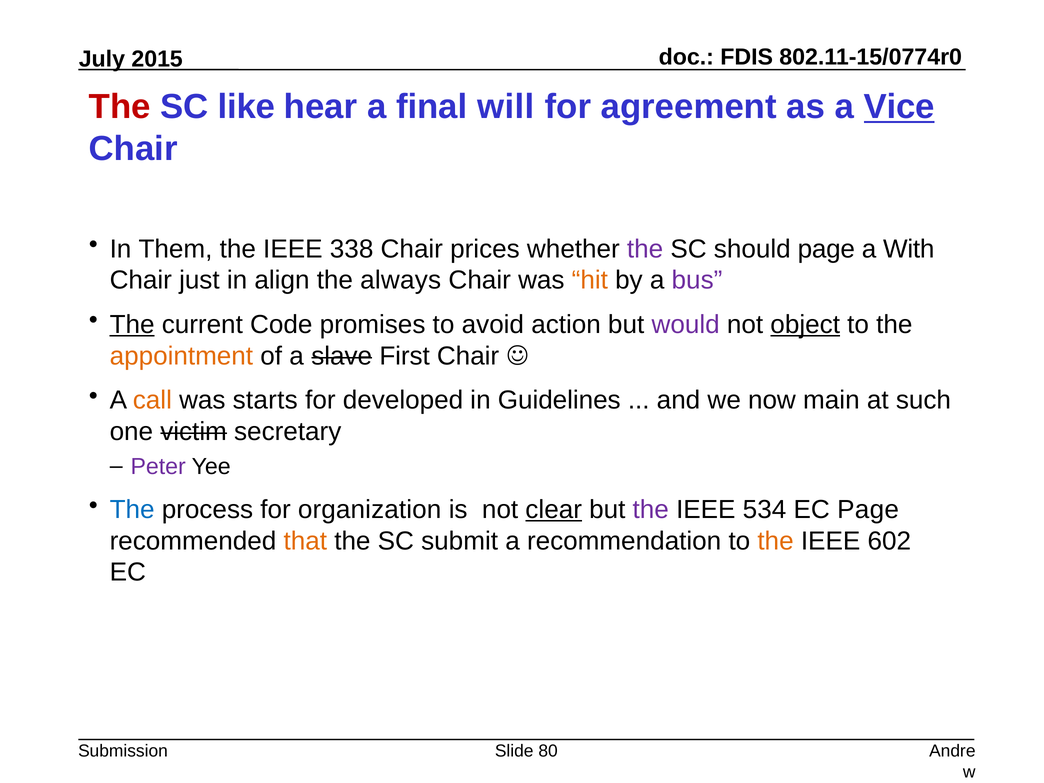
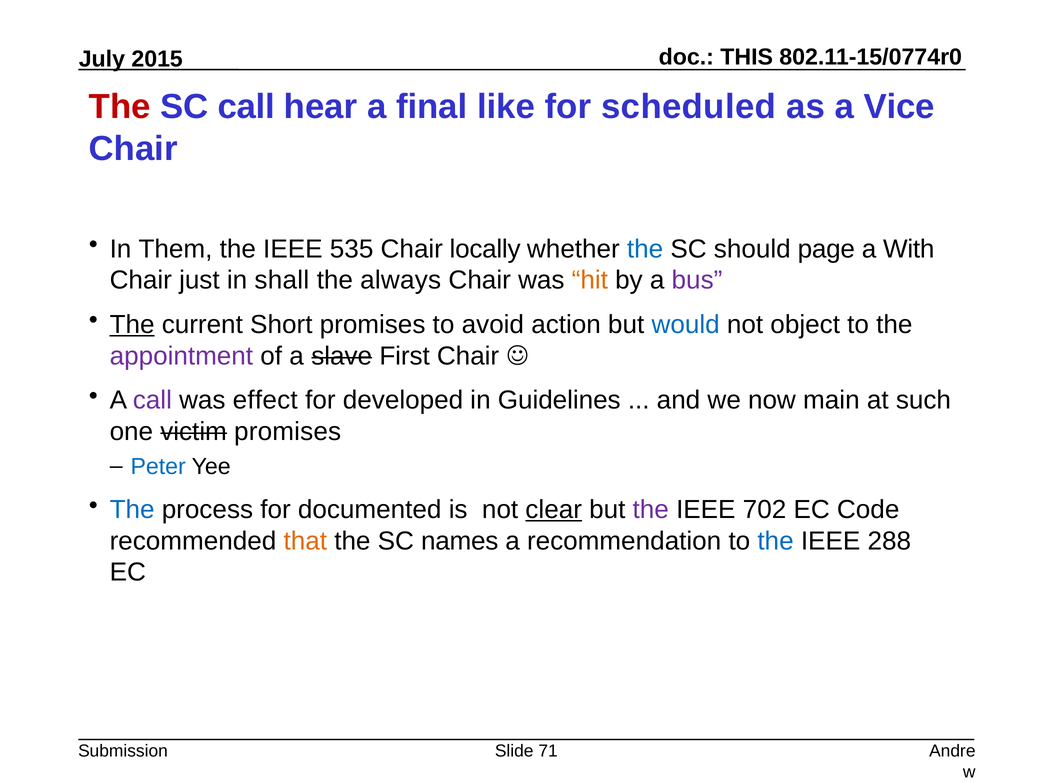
FDIS: FDIS -> THIS
SC like: like -> call
will: will -> like
agreement: agreement -> scheduled
Vice underline: present -> none
338: 338 -> 535
prices: prices -> locally
the at (645, 249) colour: purple -> blue
align: align -> shall
Code: Code -> Short
would colour: purple -> blue
object underline: present -> none
appointment colour: orange -> purple
call at (152, 400) colour: orange -> purple
starts: starts -> effect
victim secretary: secretary -> promises
Peter colour: purple -> blue
organization: organization -> documented
534: 534 -> 702
EC Page: Page -> Code
submit: submit -> names
the at (776, 541) colour: orange -> blue
602: 602 -> 288
80: 80 -> 71
